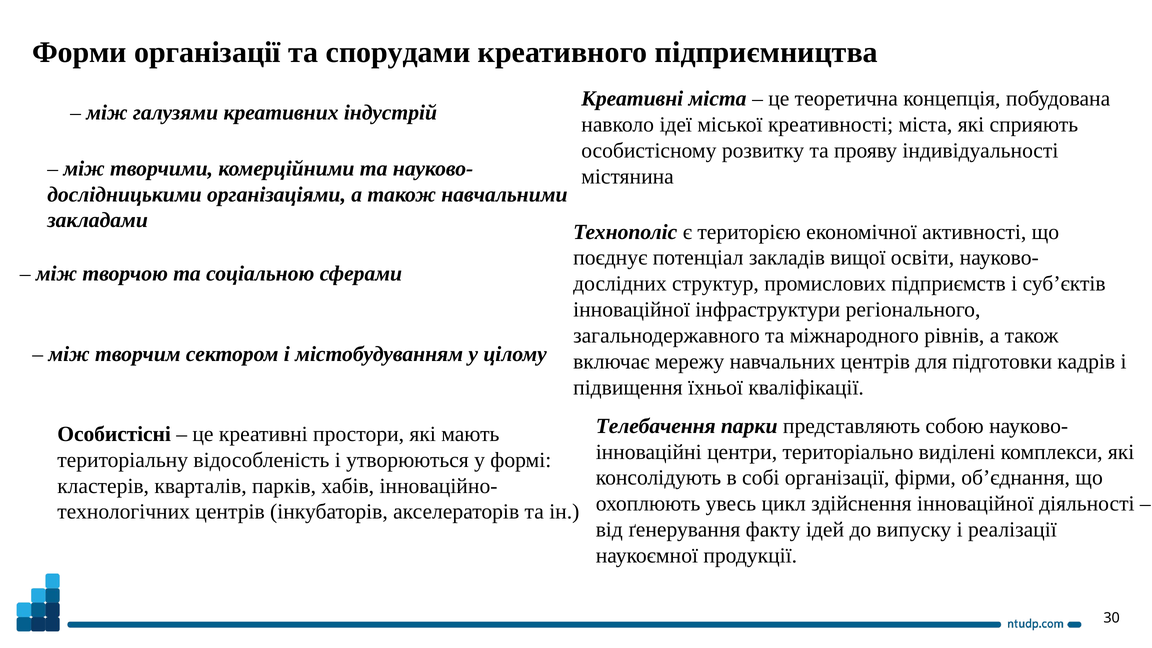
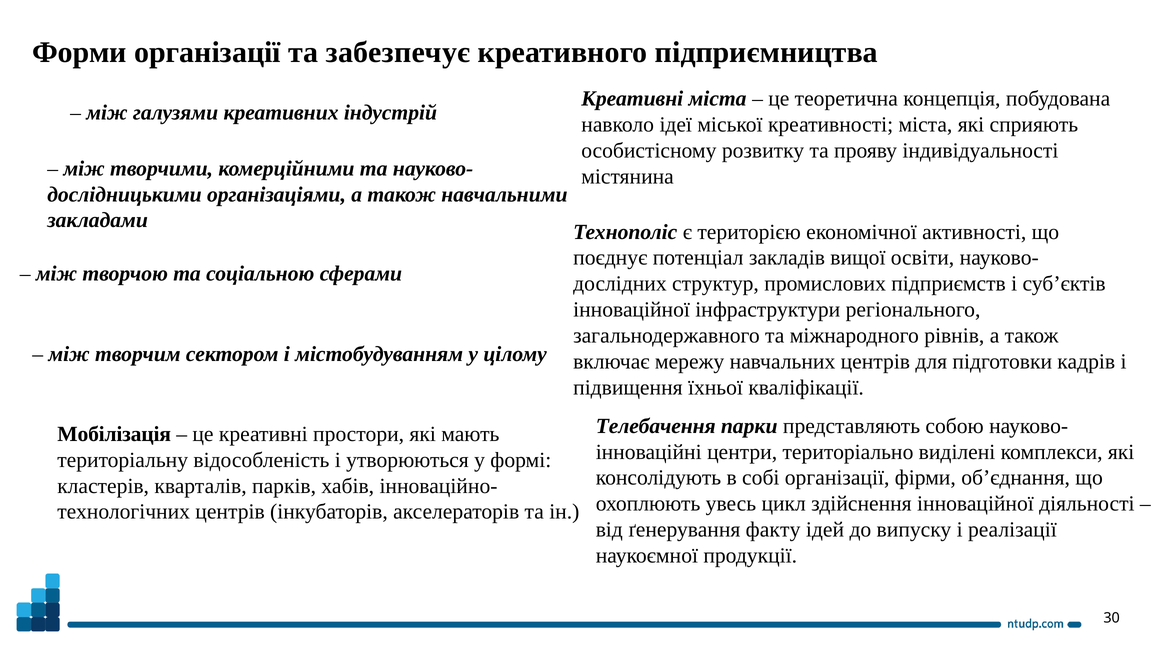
спорудами: спорудами -> забезпечує
Особистісні: Особистісні -> Мобілізація
